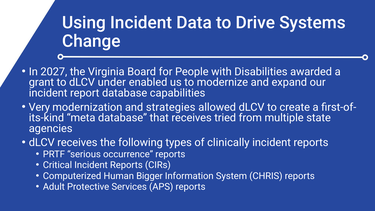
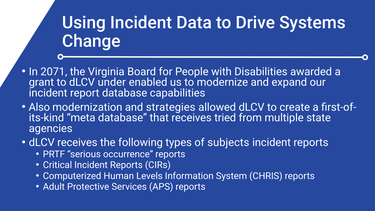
2027: 2027 -> 2071
Very: Very -> Also
clinically: clinically -> subjects
Bigger: Bigger -> Levels
